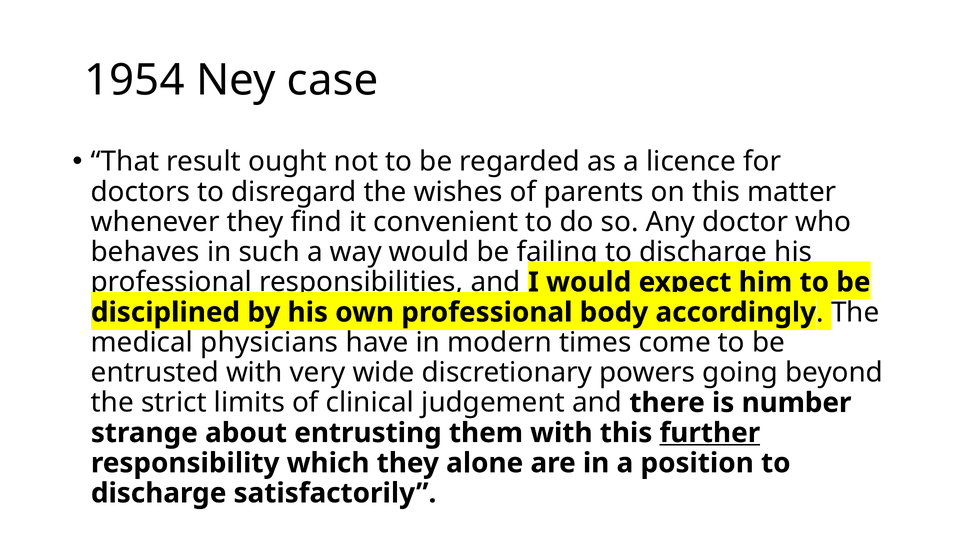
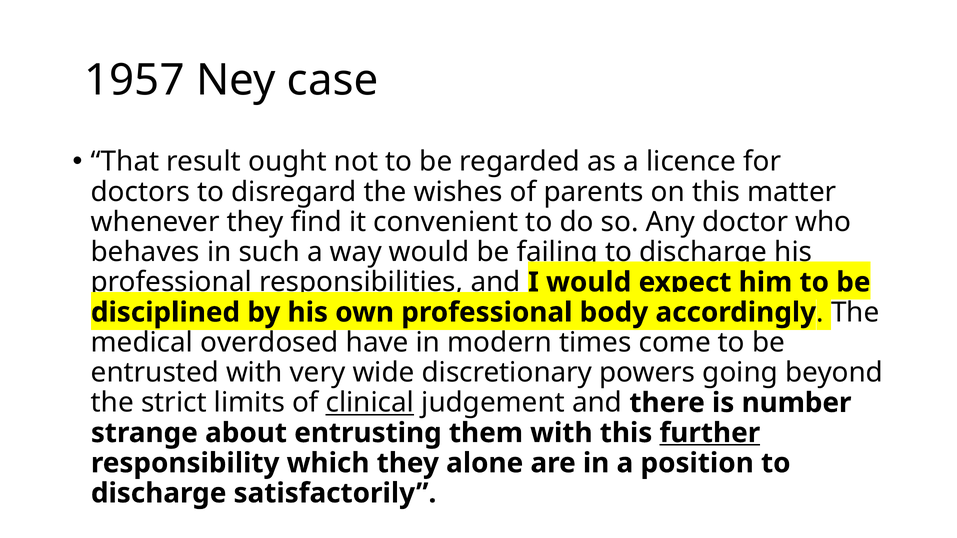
1954: 1954 -> 1957
physicians: physicians -> overdosed
clinical underline: none -> present
